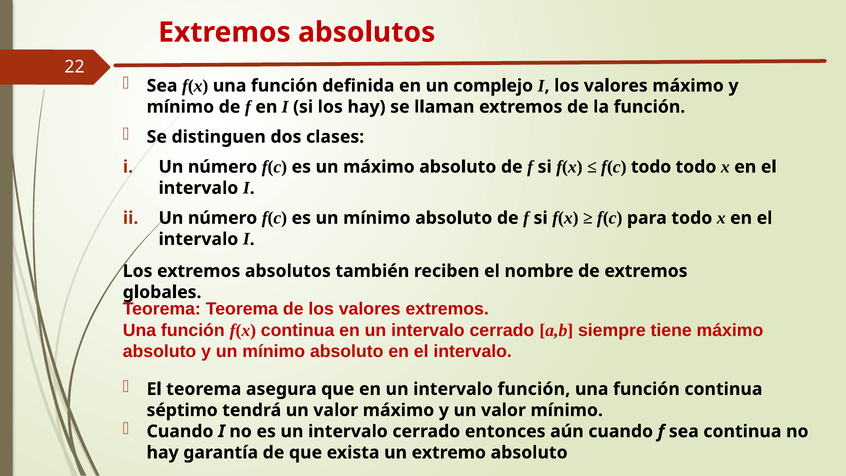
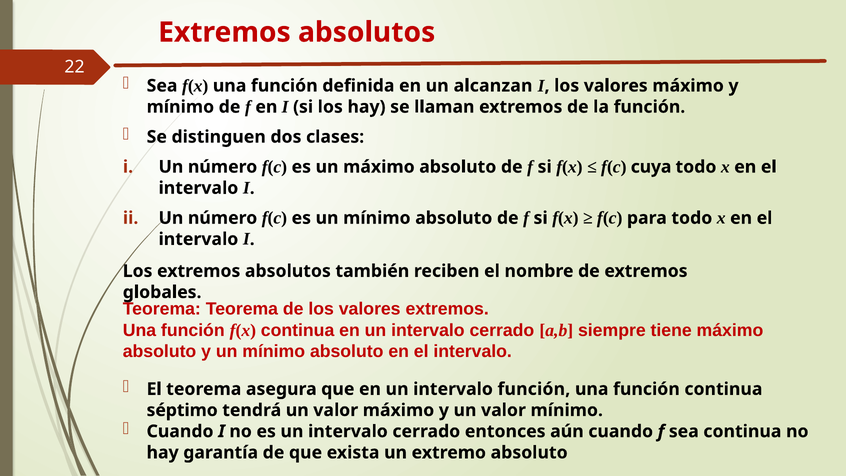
complejo: complejo -> alcanzan
f(c todo: todo -> cuya
